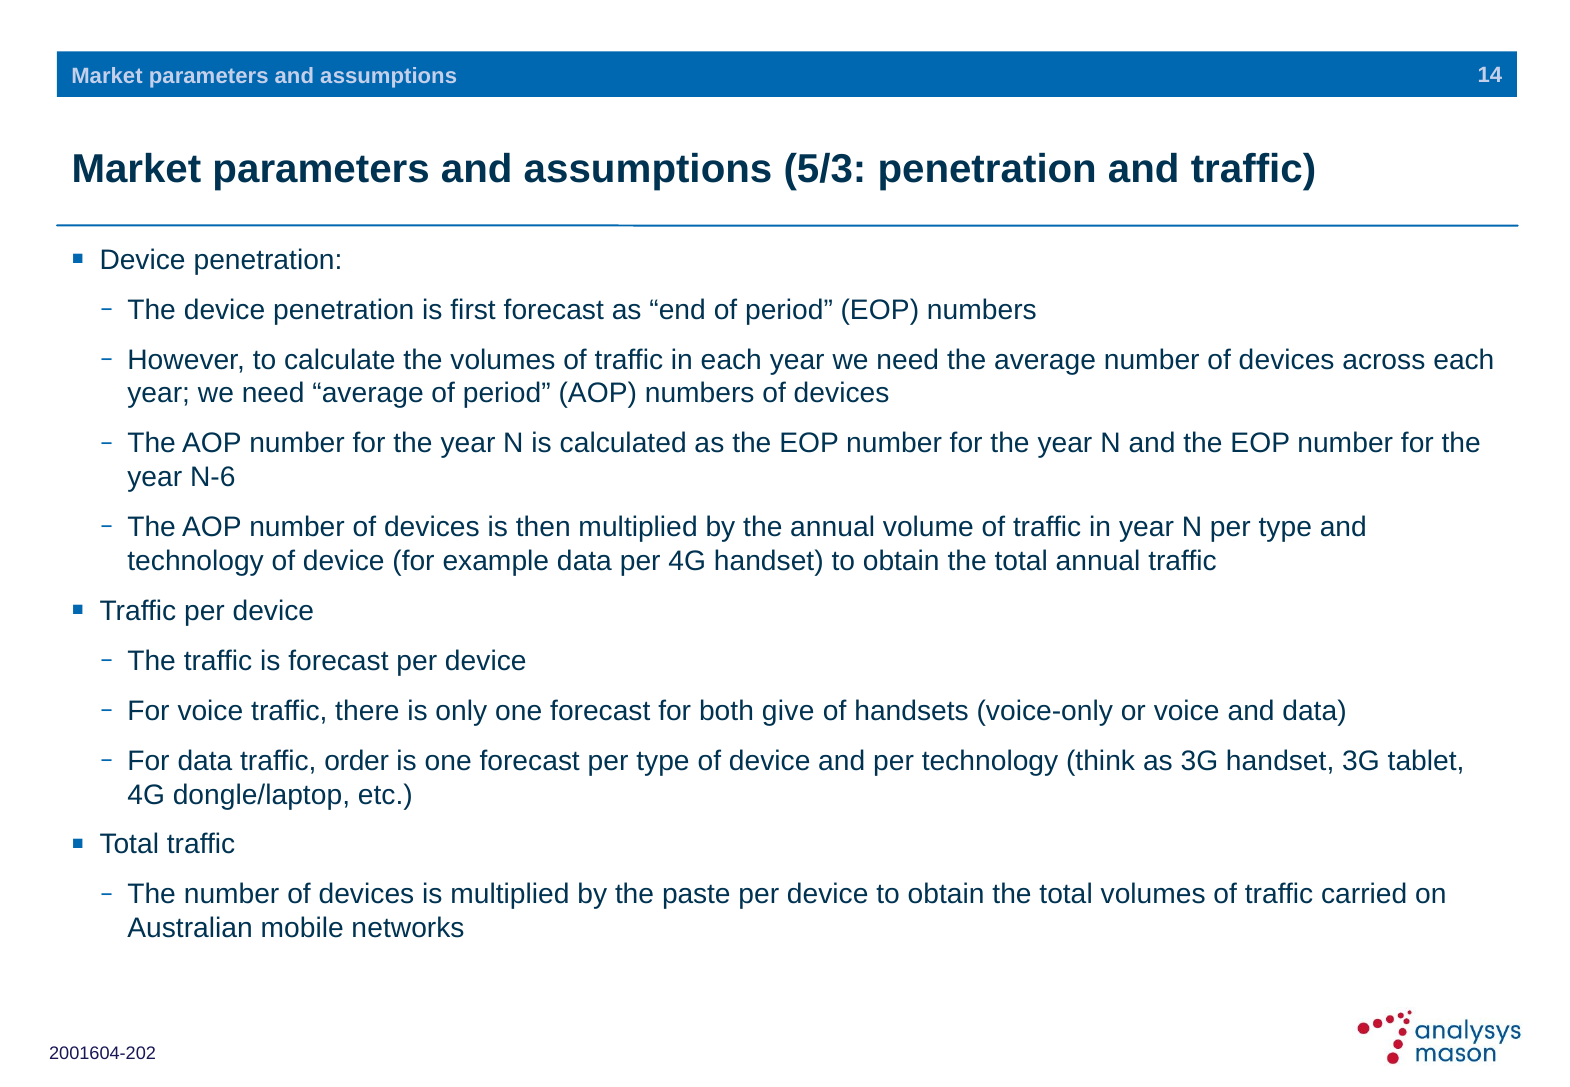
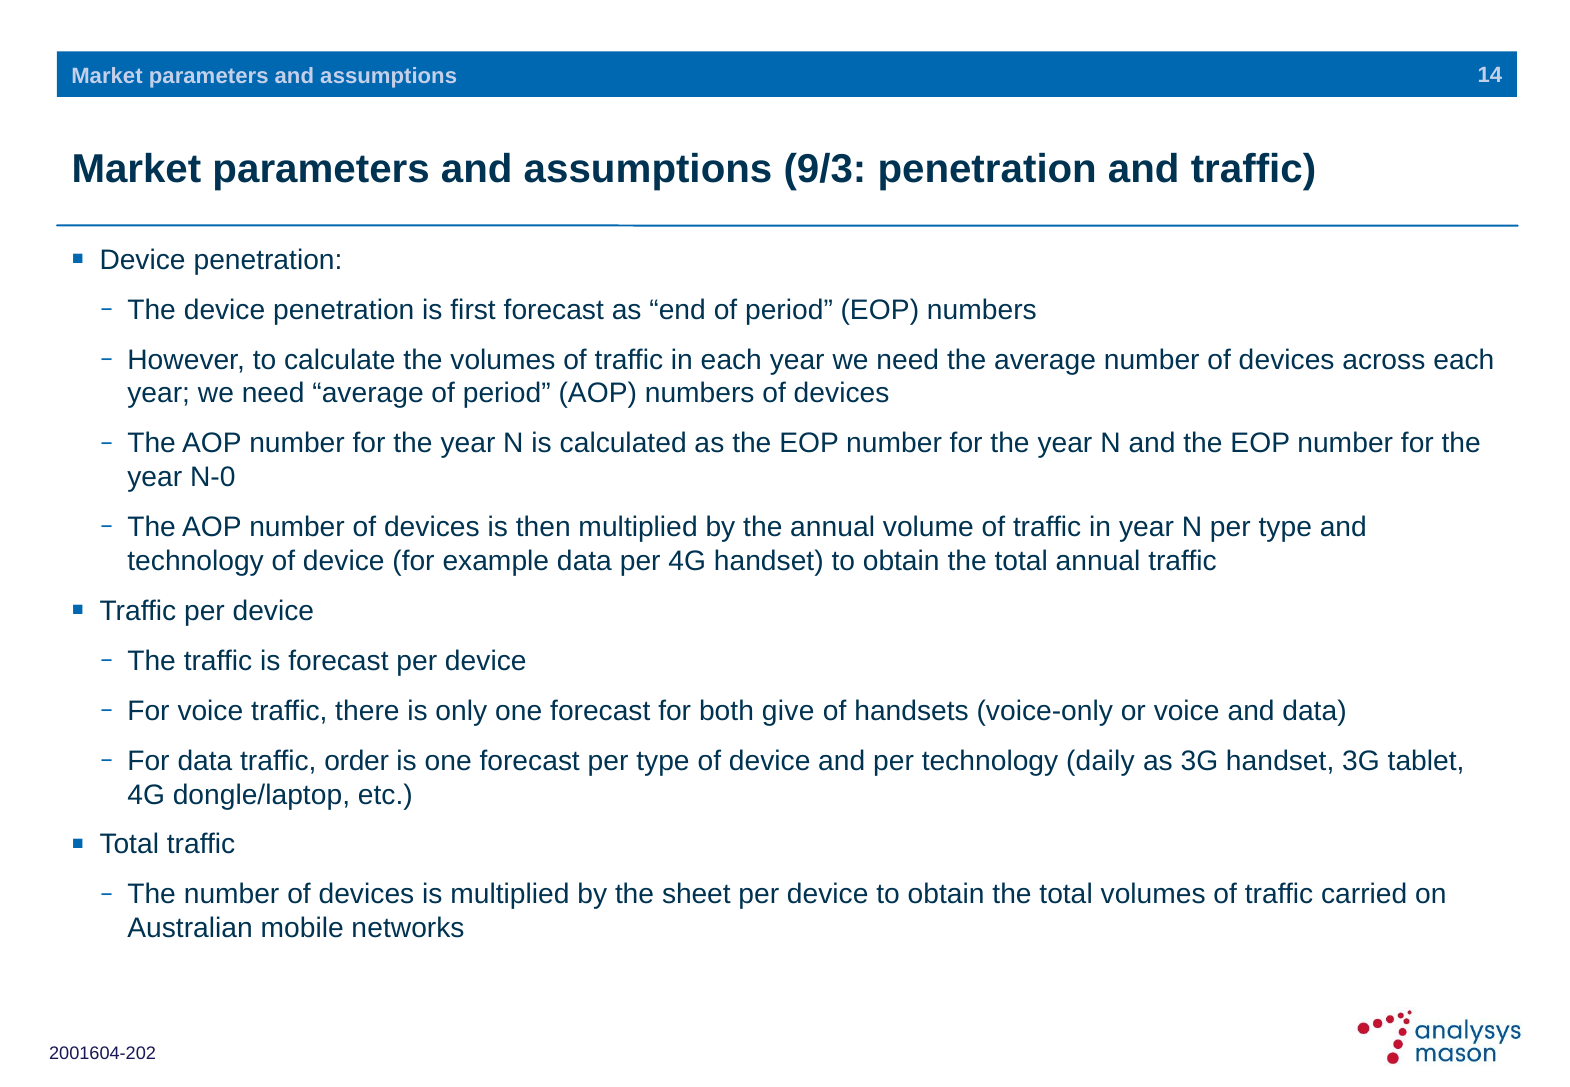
5/3: 5/3 -> 9/3
N-6: N-6 -> N-0
think: think -> daily
paste: paste -> sheet
